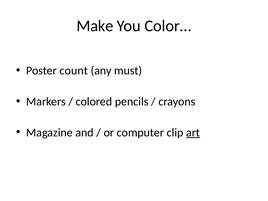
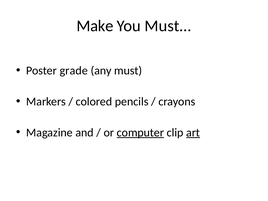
Color…: Color… -> Must…
count: count -> grade
computer underline: none -> present
